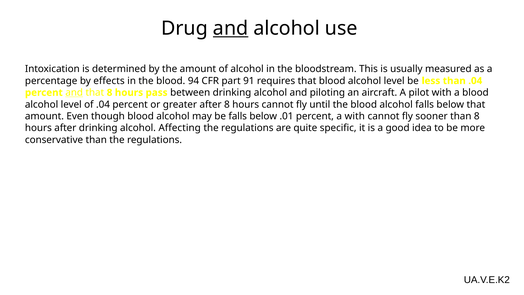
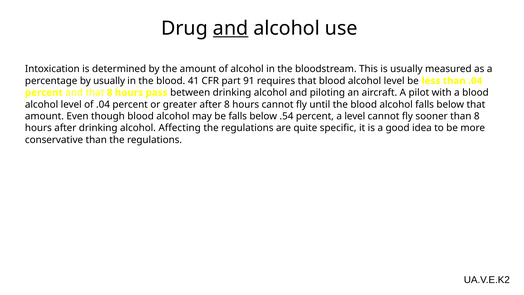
by effects: effects -> usually
94: 94 -> 41
and at (74, 93) underline: present -> none
.01: .01 -> .54
a with: with -> level
